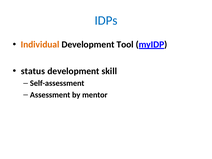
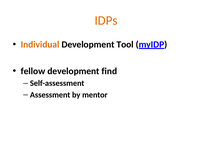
IDPs colour: blue -> orange
status: status -> fellow
skill: skill -> find
